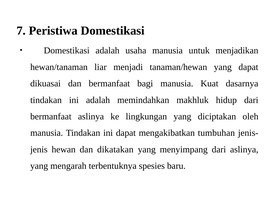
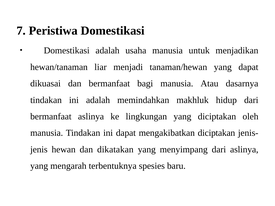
Kuat: Kuat -> Atau
mengakibatkan tumbuhan: tumbuhan -> diciptakan
